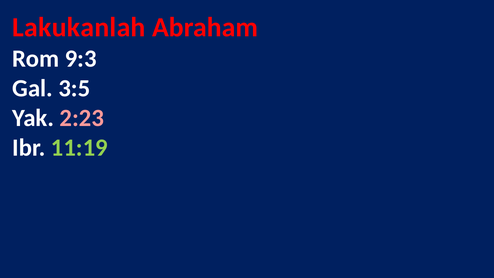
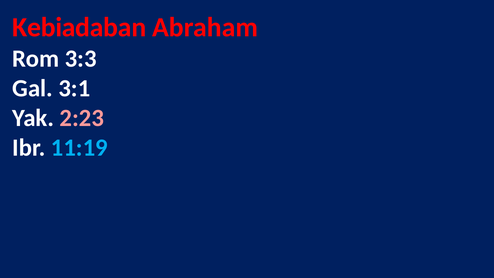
Lakukanlah: Lakukanlah -> Kebiadaban
9:3: 9:3 -> 3:3
3:5: 3:5 -> 3:1
11:19 colour: light green -> light blue
